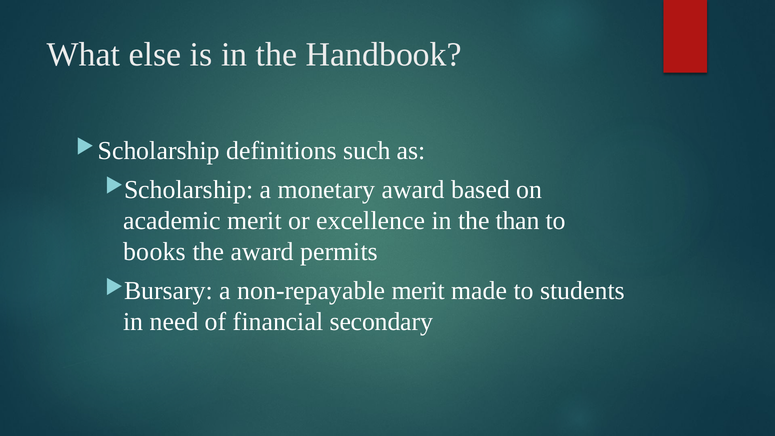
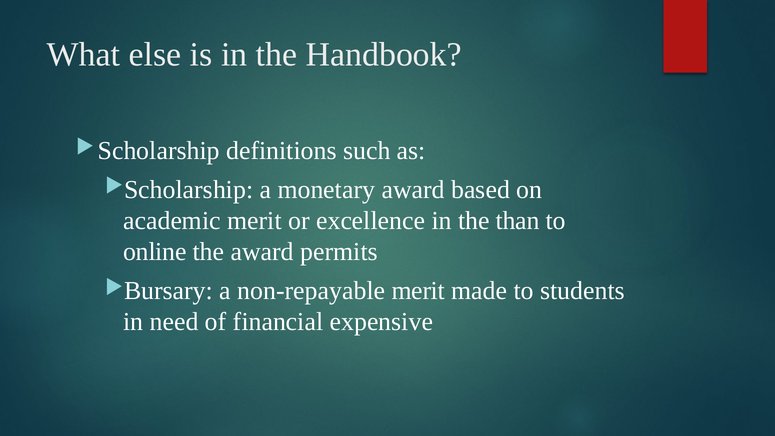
books: books -> online
secondary: secondary -> expensive
